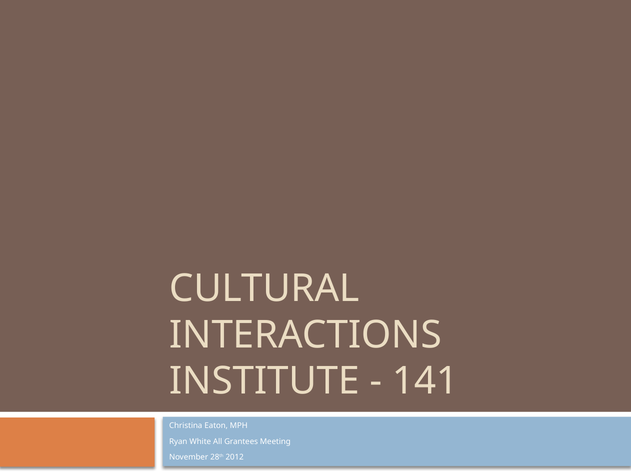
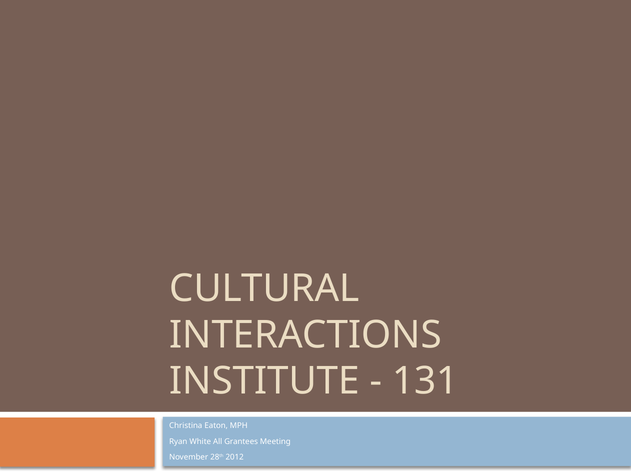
141: 141 -> 131
